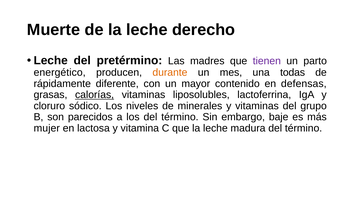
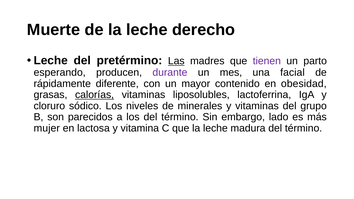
Las underline: none -> present
energético: energético -> esperando
durante colour: orange -> purple
todas: todas -> facial
defensas: defensas -> obesidad
baje: baje -> lado
